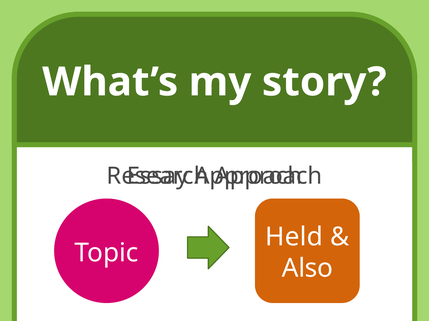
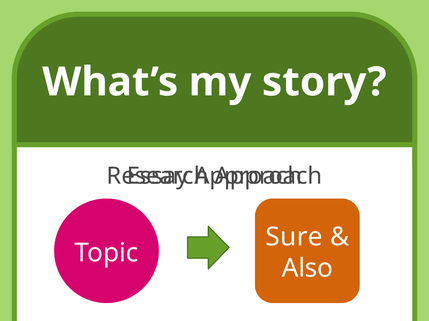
Held: Held -> Sure
